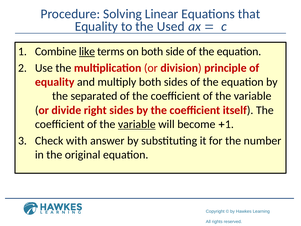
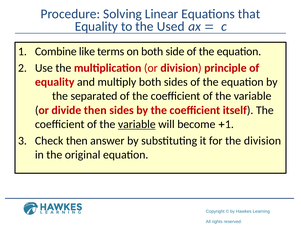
like underline: present -> none
divide right: right -> then
Check with: with -> then
the number: number -> division
